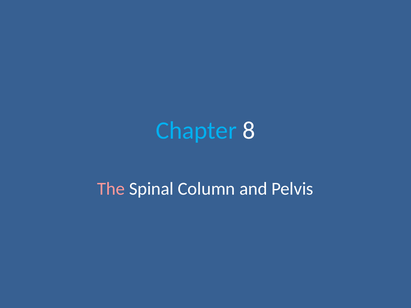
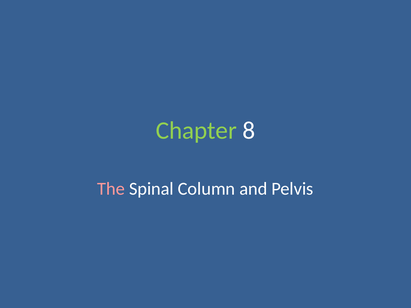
Chapter colour: light blue -> light green
